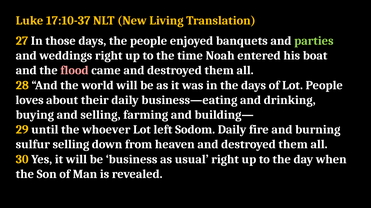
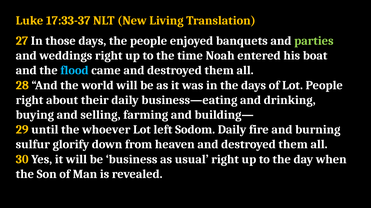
17:10-37: 17:10-37 -> 17:33-37
flood colour: pink -> light blue
loves at (30, 100): loves -> right
sulfur selling: selling -> glorify
